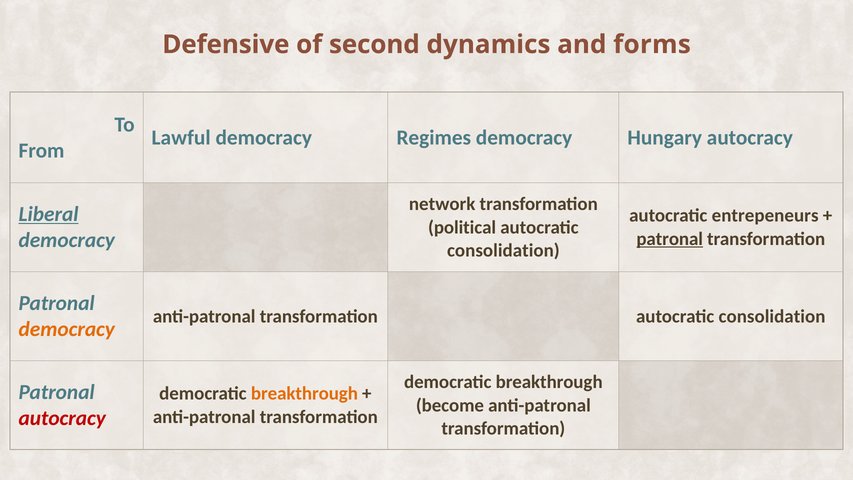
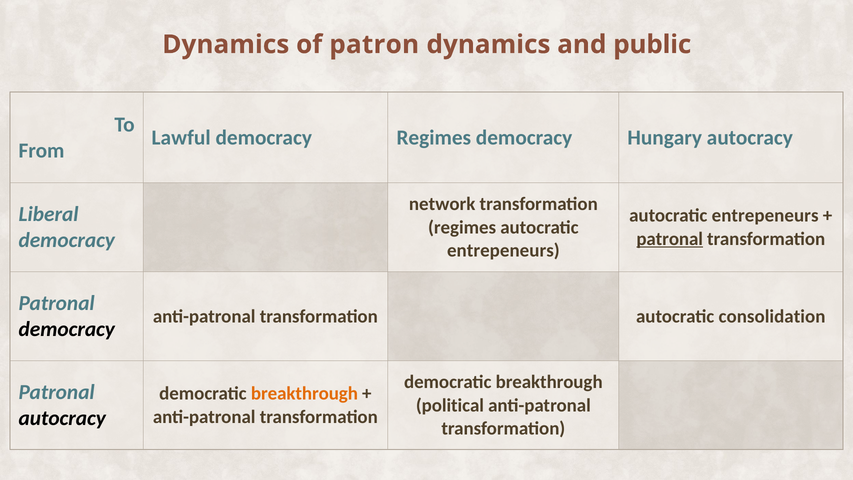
Defensive at (226, 44): Defensive -> Dynamics
second: second -> patron
forms: forms -> public
Liberal underline: present -> none
political at (462, 227): political -> regimes
consolidation at (503, 250): consolidation -> entrepeneurs
democracy at (67, 329) colour: orange -> black
become: become -> political
autocracy at (62, 418) colour: red -> black
